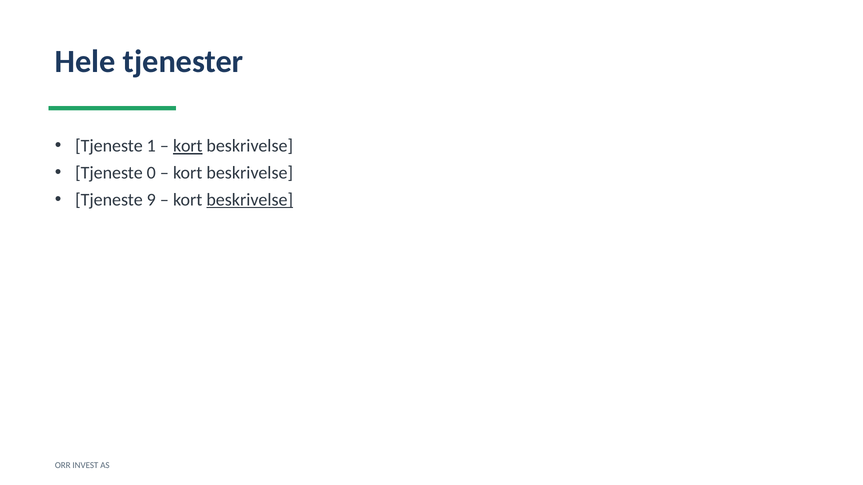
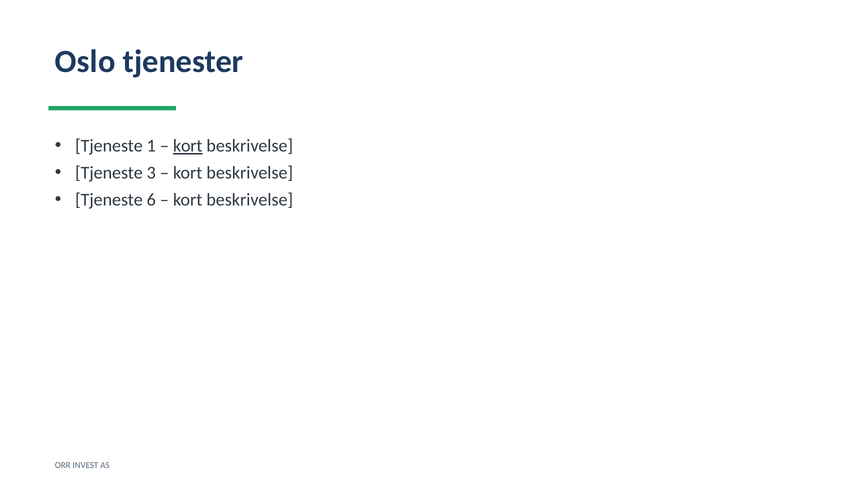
Hele: Hele -> Oslo
0: 0 -> 3
9: 9 -> 6
beskrivelse at (250, 200) underline: present -> none
